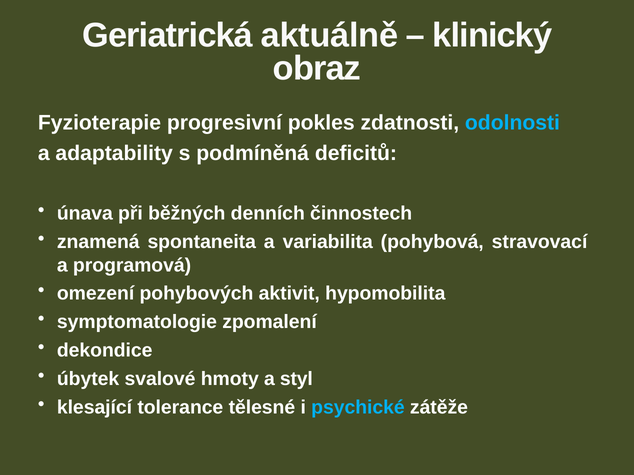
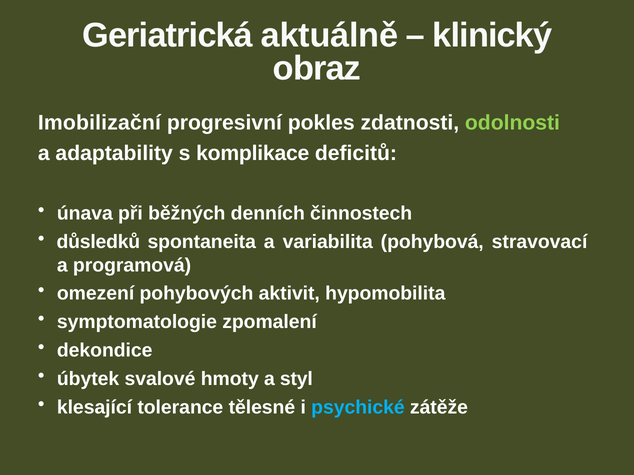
Fyzioterapie: Fyzioterapie -> Imobilizační
odolnosti colour: light blue -> light green
podmíněná: podmíněná -> komplikace
znamená: znamená -> důsledků
